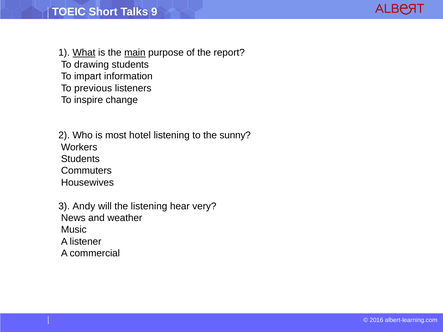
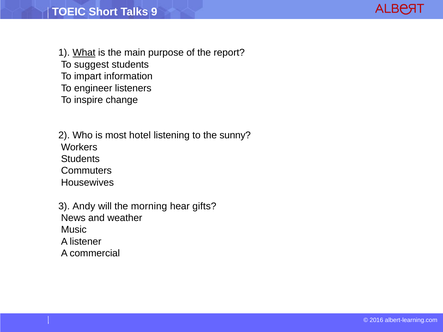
main underline: present -> none
drawing: drawing -> suggest
previous: previous -> engineer
the listening: listening -> morning
very: very -> gifts
